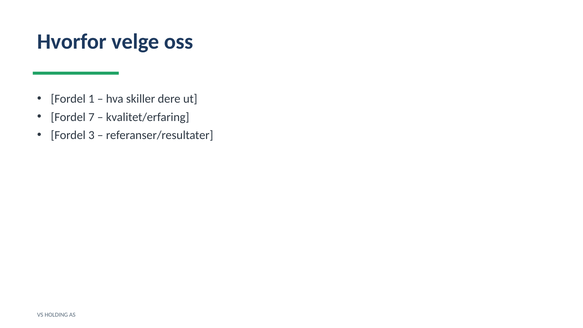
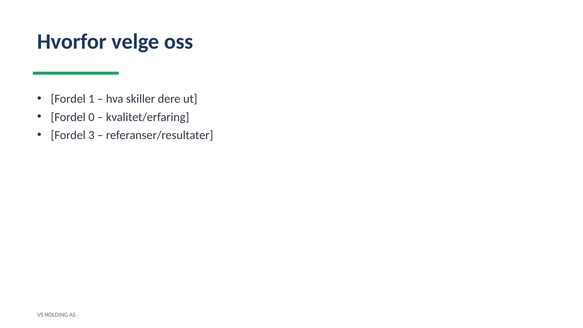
7: 7 -> 0
